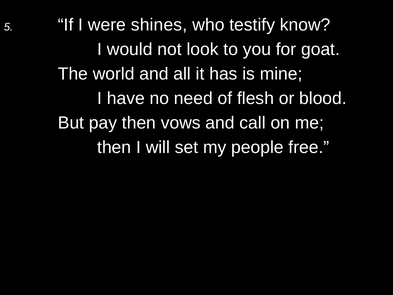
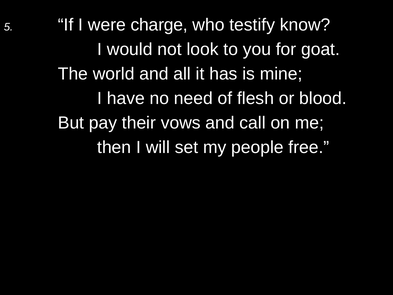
shines: shines -> charge
pay then: then -> their
